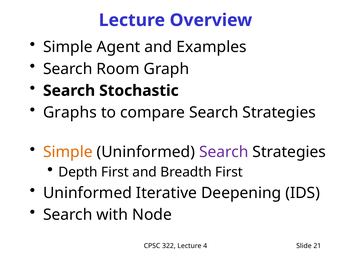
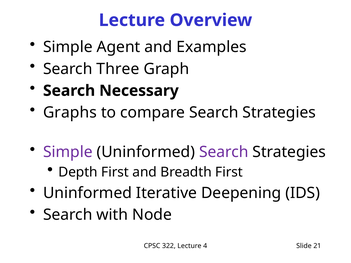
Room: Room -> Three
Stochastic: Stochastic -> Necessary
Simple at (68, 152) colour: orange -> purple
